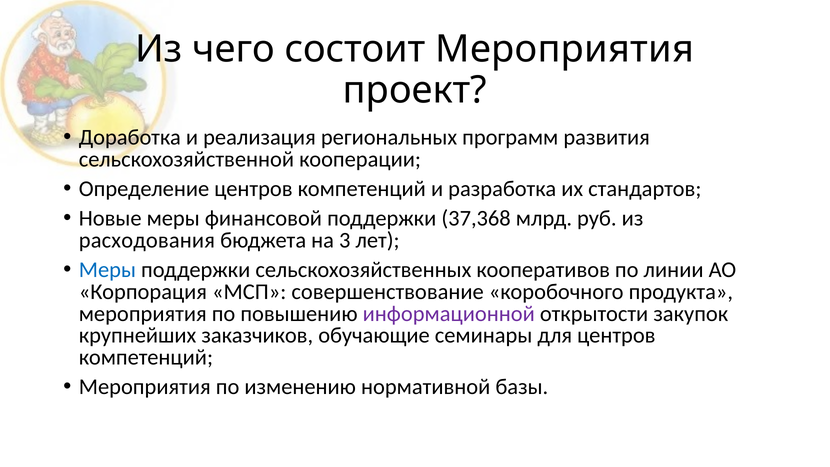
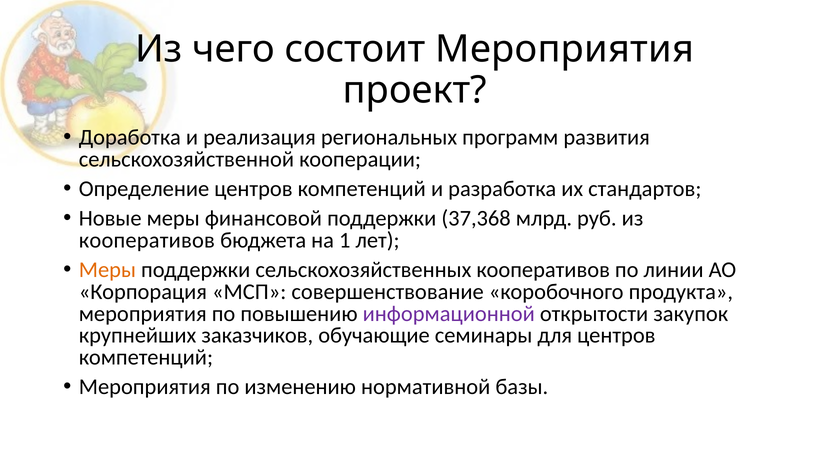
расходования at (147, 240): расходования -> кооперативов
3: 3 -> 1
Меры at (107, 270) colour: blue -> orange
